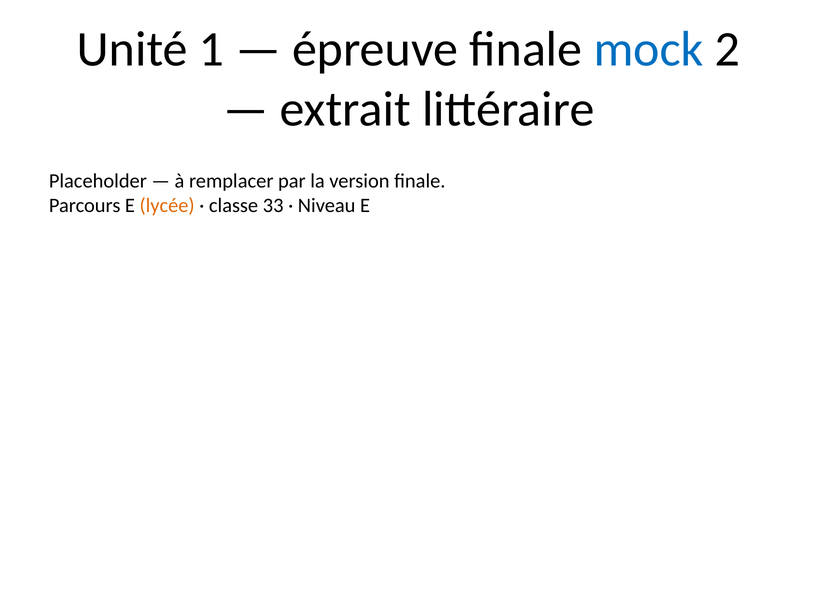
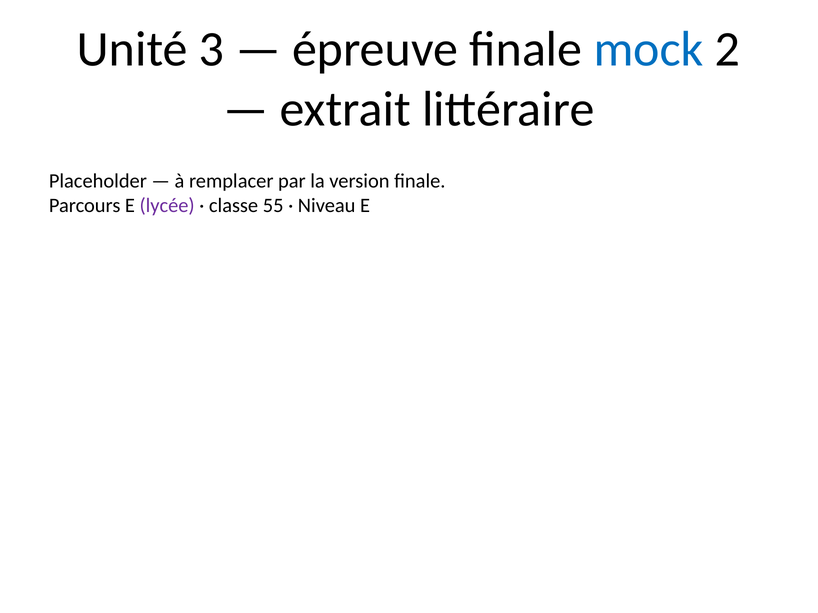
1: 1 -> 3
lycée colour: orange -> purple
33: 33 -> 55
